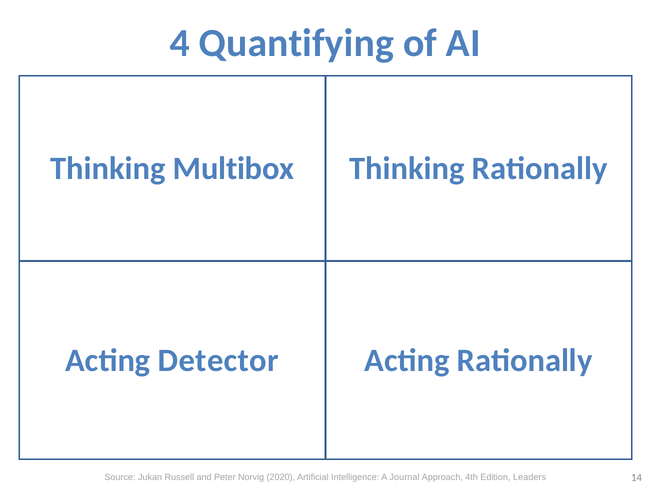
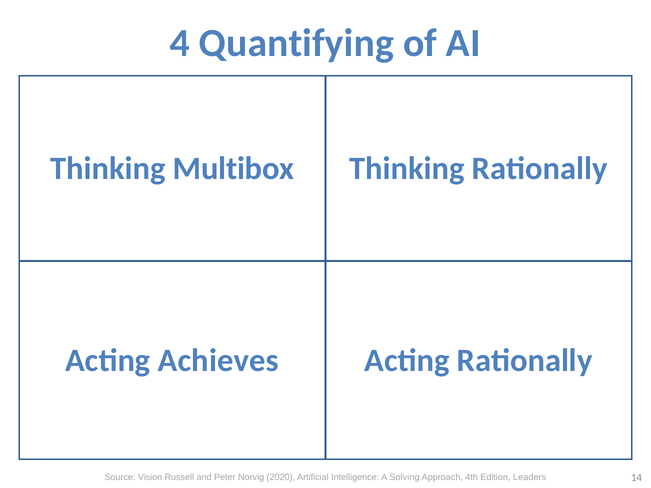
Detector: Detector -> Achieves
Jukan: Jukan -> Vision
Journal: Journal -> Solving
